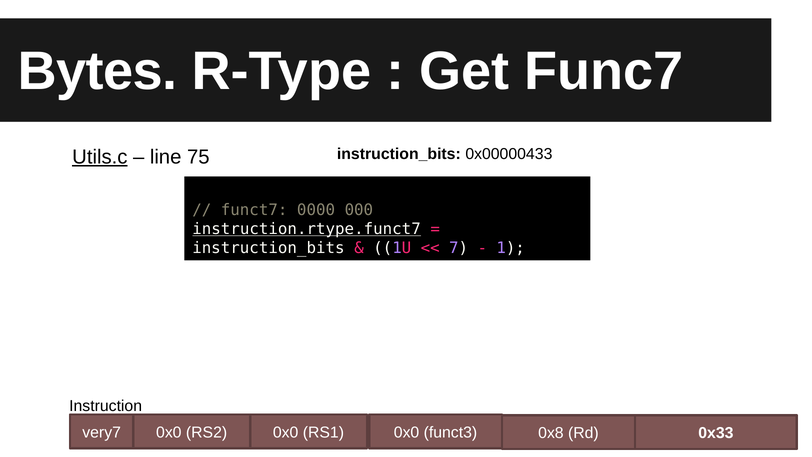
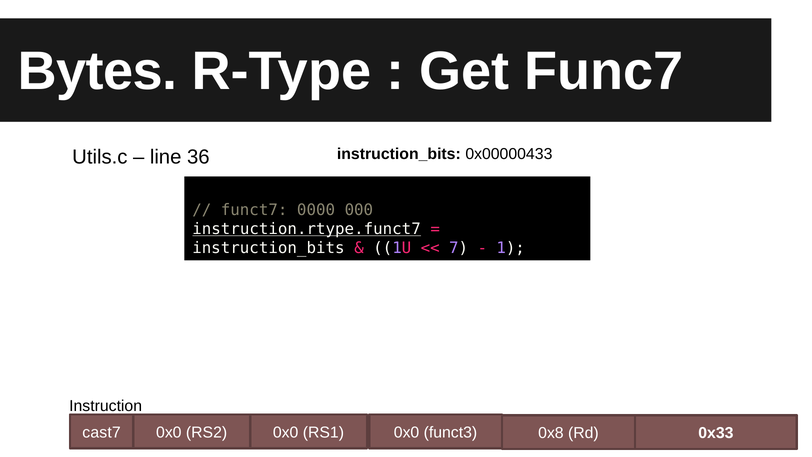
Utils.c underline: present -> none
75: 75 -> 36
very7: very7 -> cast7
